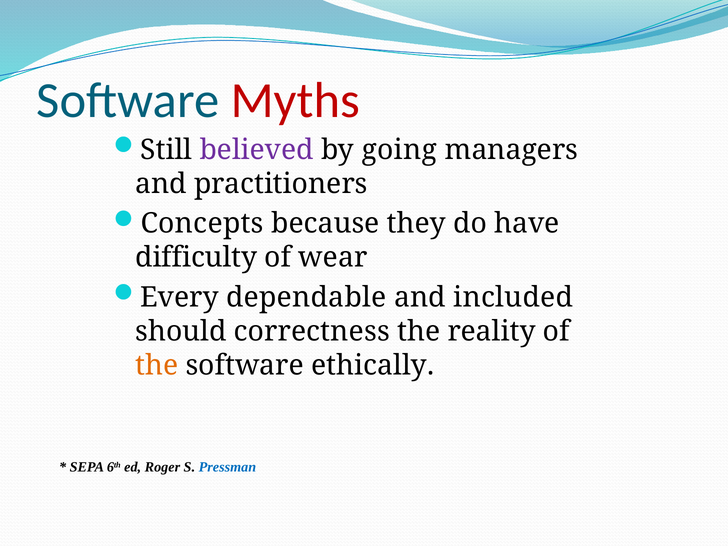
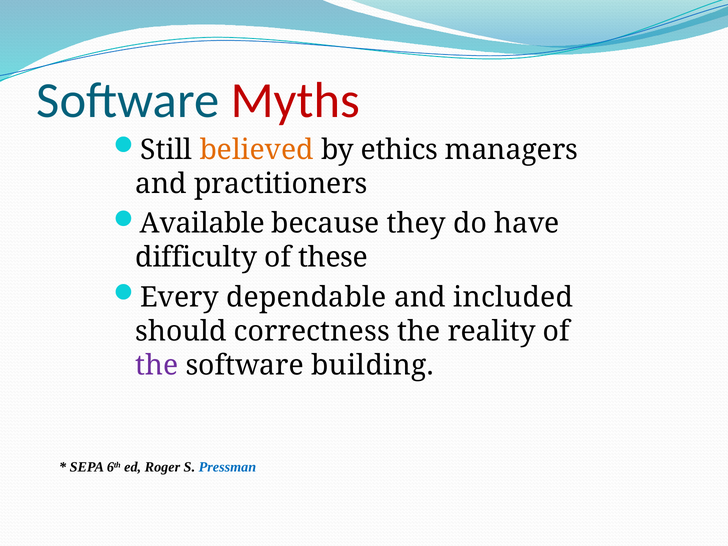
believed colour: purple -> orange
going: going -> ethics
Concepts: Concepts -> Available
wear: wear -> these
the at (157, 365) colour: orange -> purple
ethically: ethically -> building
